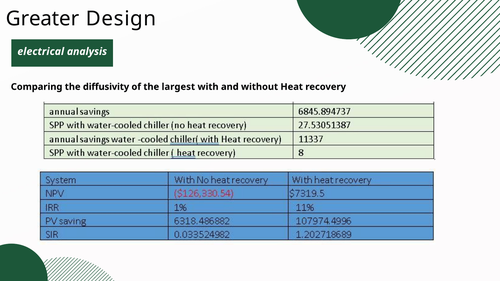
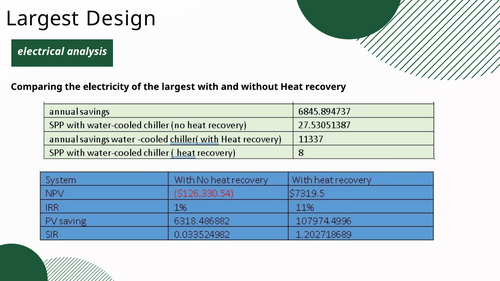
Greater at (43, 19): Greater -> Largest
diffusivity: diffusivity -> electricity
